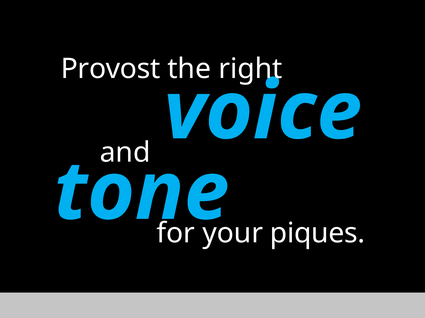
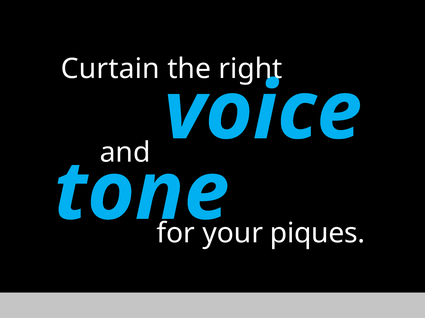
Provost: Provost -> Curtain
